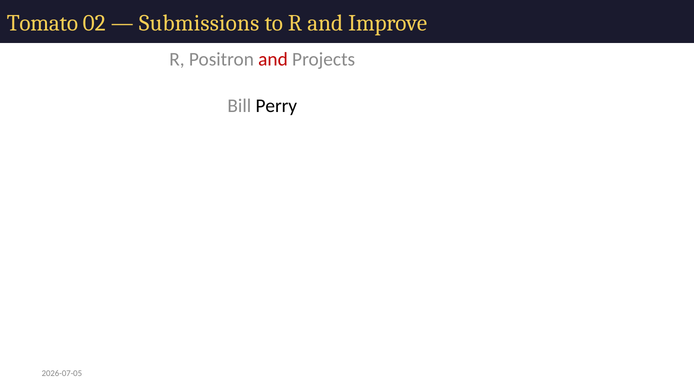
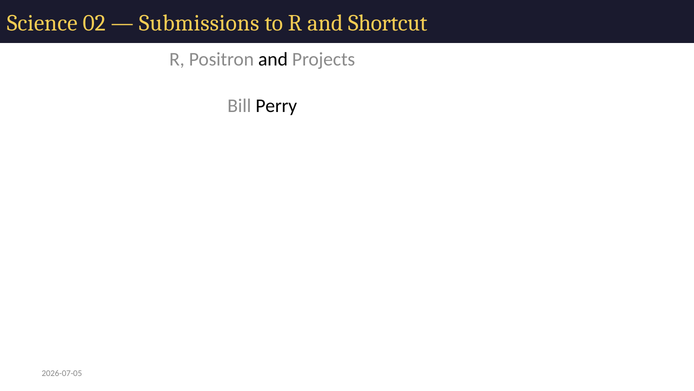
Tomato: Tomato -> Science
Improve: Improve -> Shortcut
and at (273, 59) colour: red -> black
